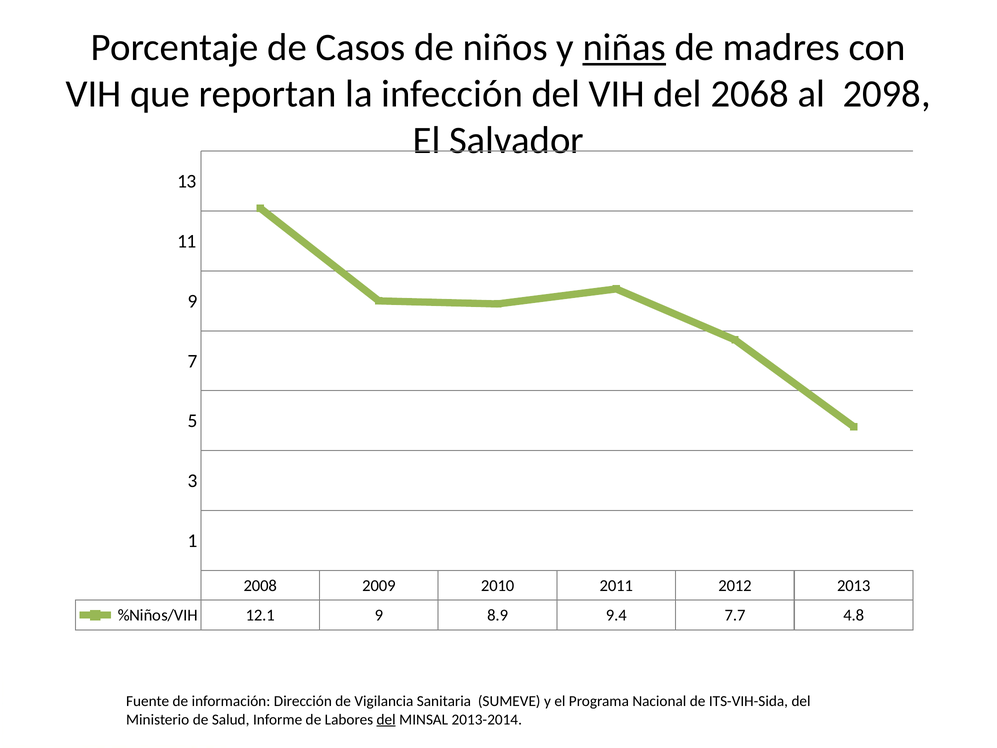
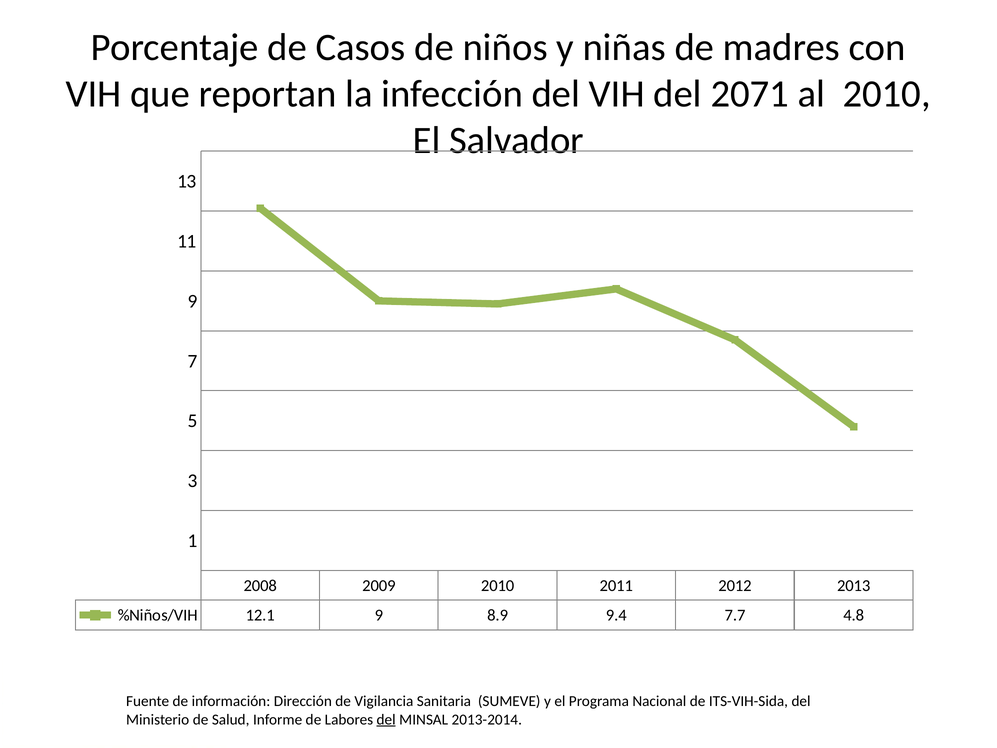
niñas underline: present -> none
2068: 2068 -> 2071
al 2098: 2098 -> 2010
